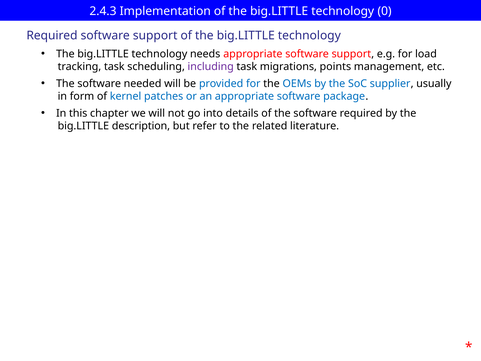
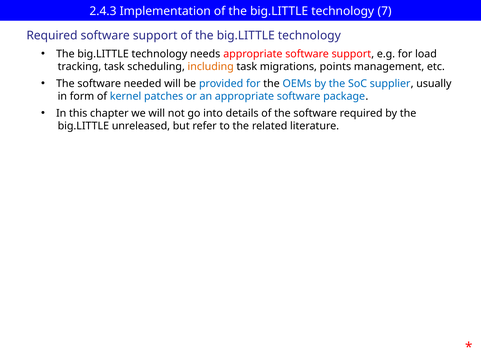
0: 0 -> 7
including colour: purple -> orange
description: description -> unreleased
